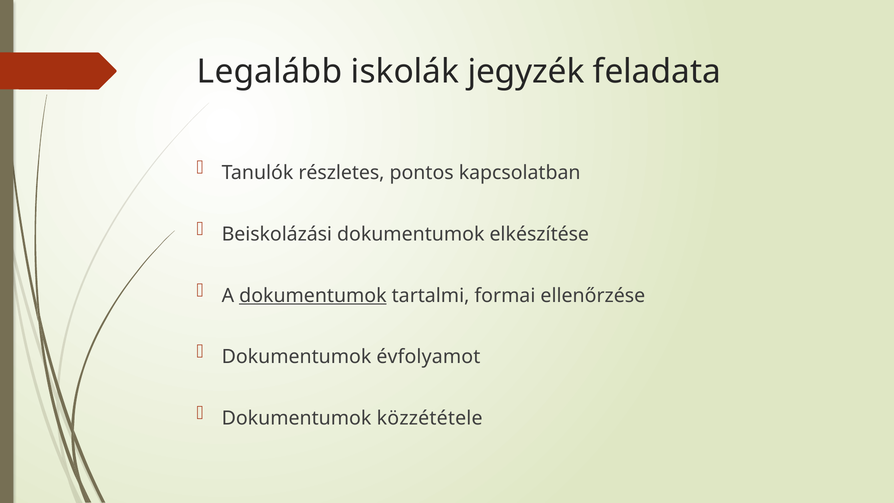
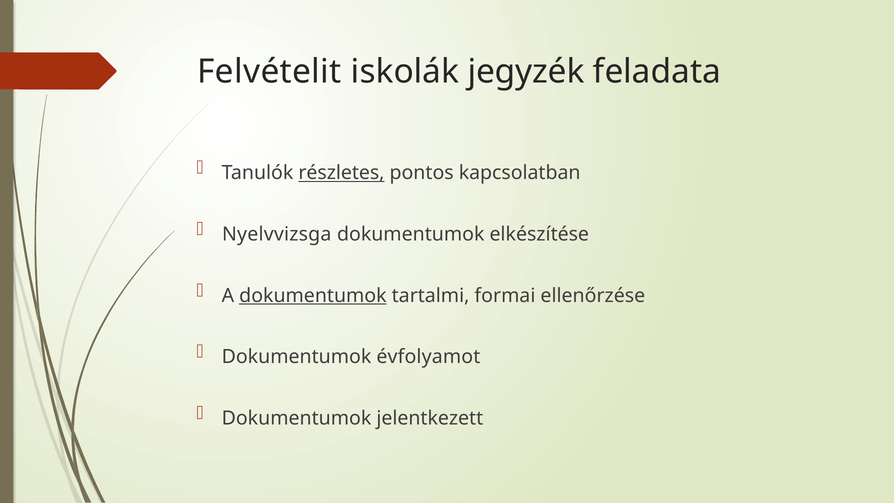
Legalább: Legalább -> Felvételit
részletes underline: none -> present
Beiskolázási: Beiskolázási -> Nyelvvizsga
közzététele: közzététele -> jelentkezett
